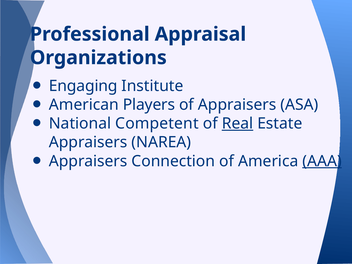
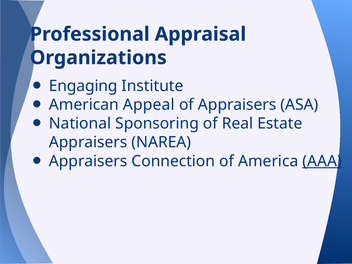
Players: Players -> Appeal
Competent: Competent -> Sponsoring
Real underline: present -> none
